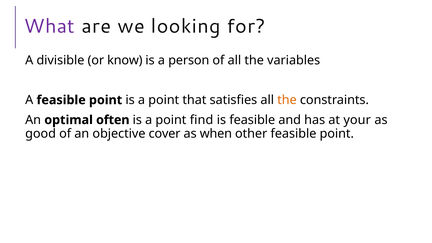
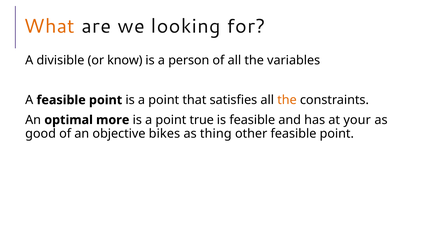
What colour: purple -> orange
often: often -> more
find: find -> true
cover: cover -> bikes
when: when -> thing
